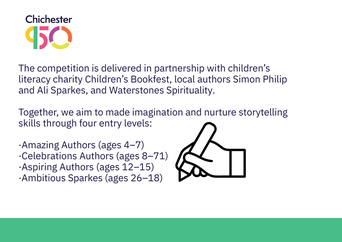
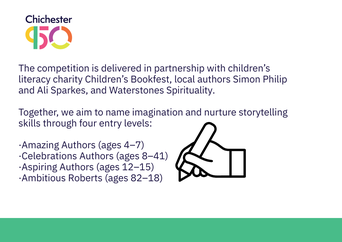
made: made -> name
8–71: 8–71 -> 8–41
·Ambitious Sparkes: Sparkes -> Roberts
26–18: 26–18 -> 82–18
